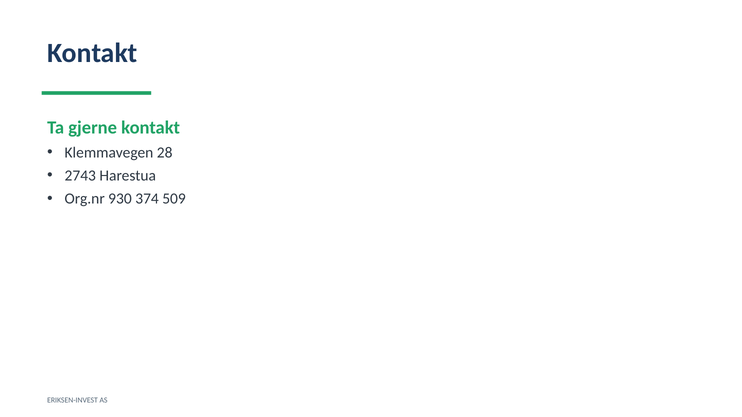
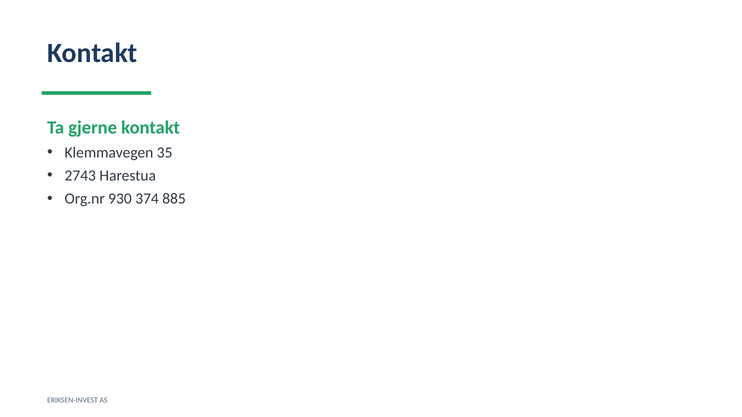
28: 28 -> 35
509: 509 -> 885
